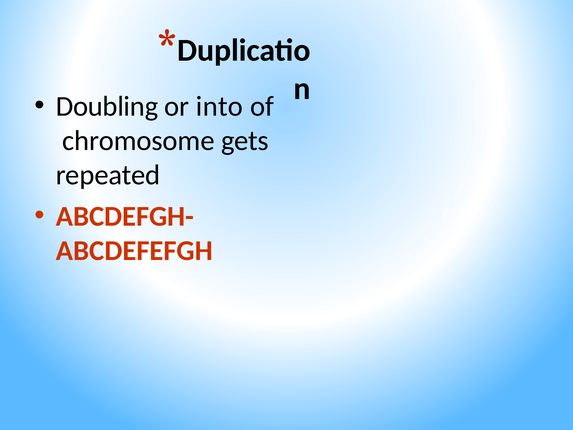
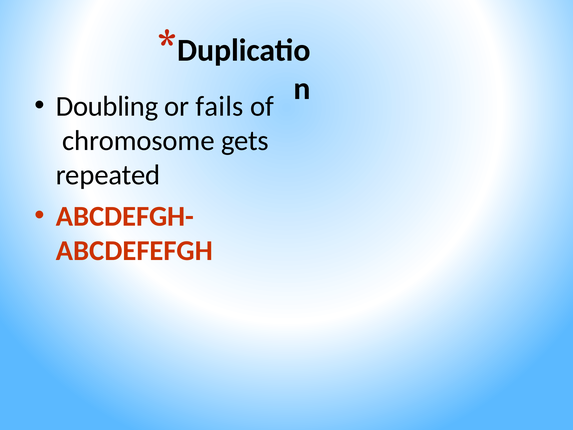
into: into -> fails
